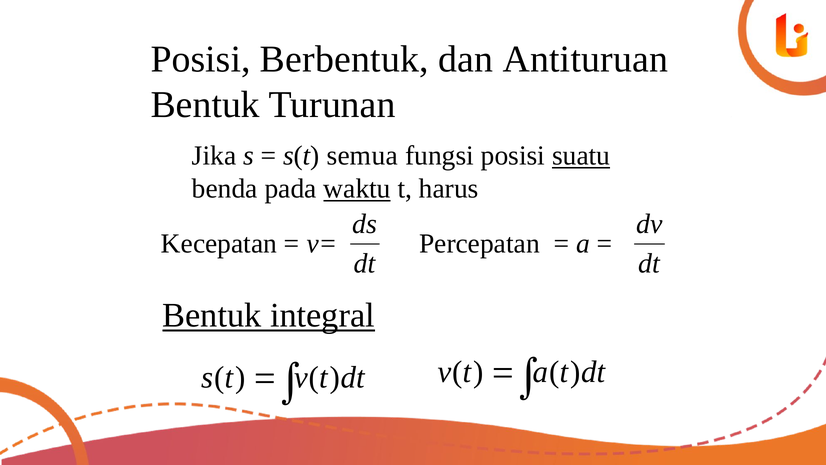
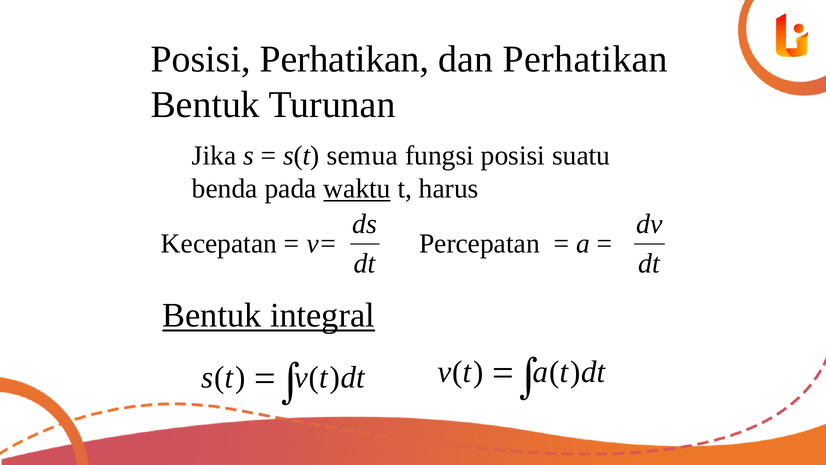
Posisi Berbentuk: Berbentuk -> Perhatikan
dan Antituruan: Antituruan -> Perhatikan
suatu underline: present -> none
